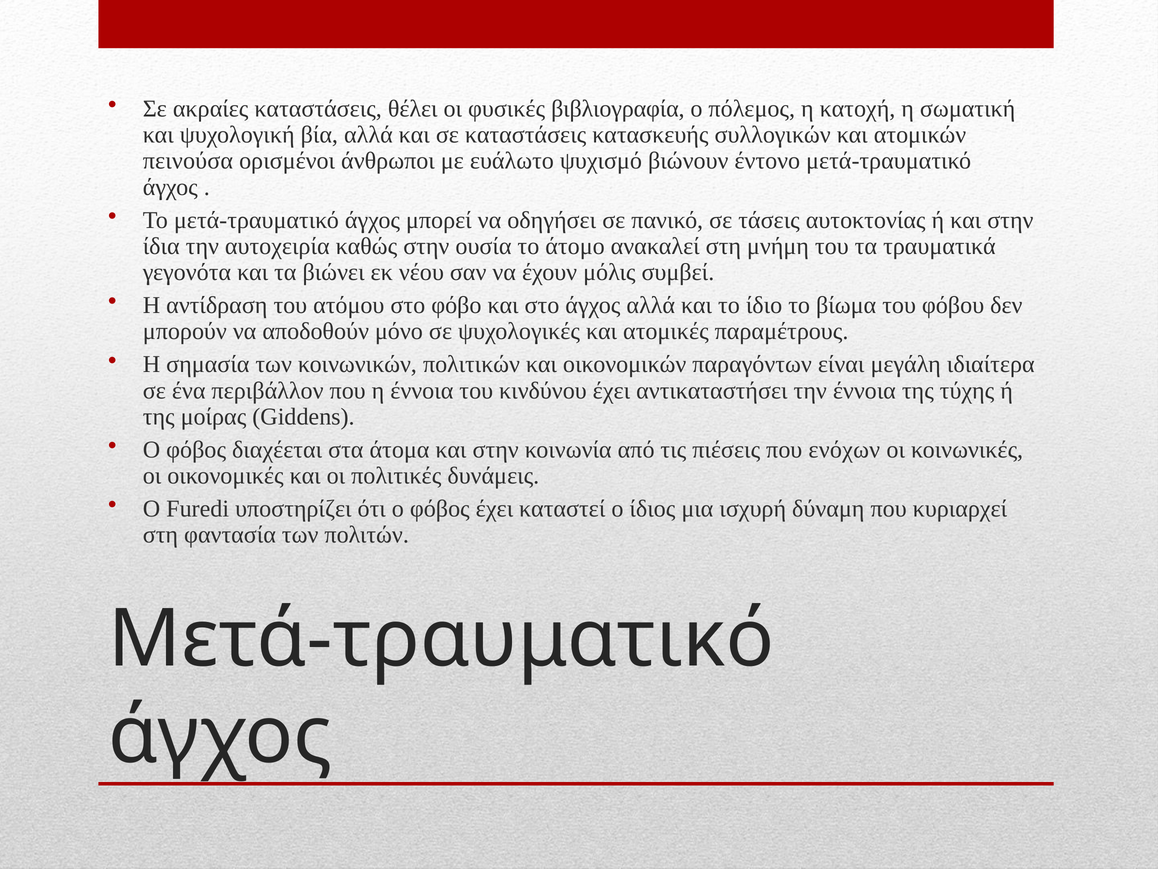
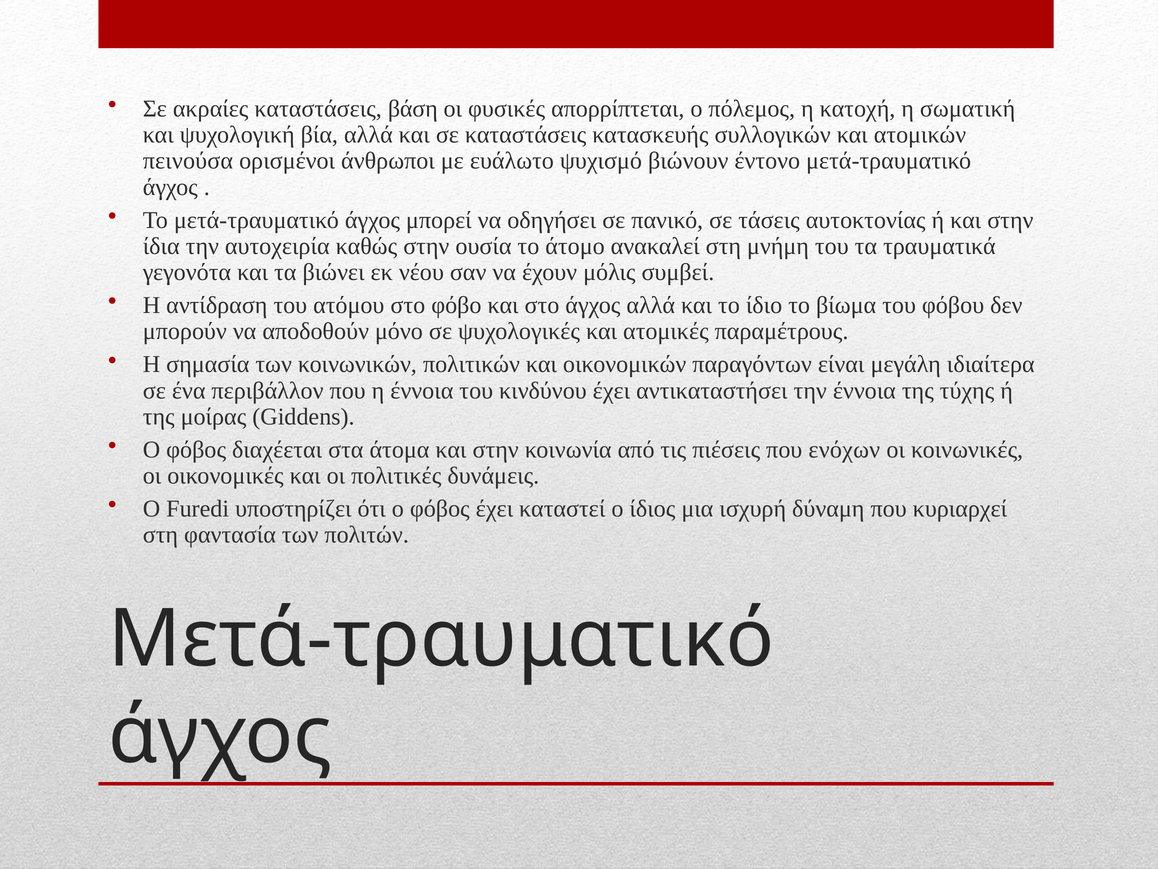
θέλει: θέλει -> βάση
βιβλιογραφία: βιβλιογραφία -> απορρίπτεται
